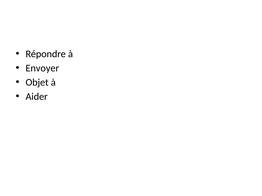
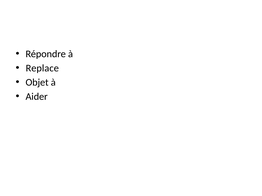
Envoyer: Envoyer -> Replace
